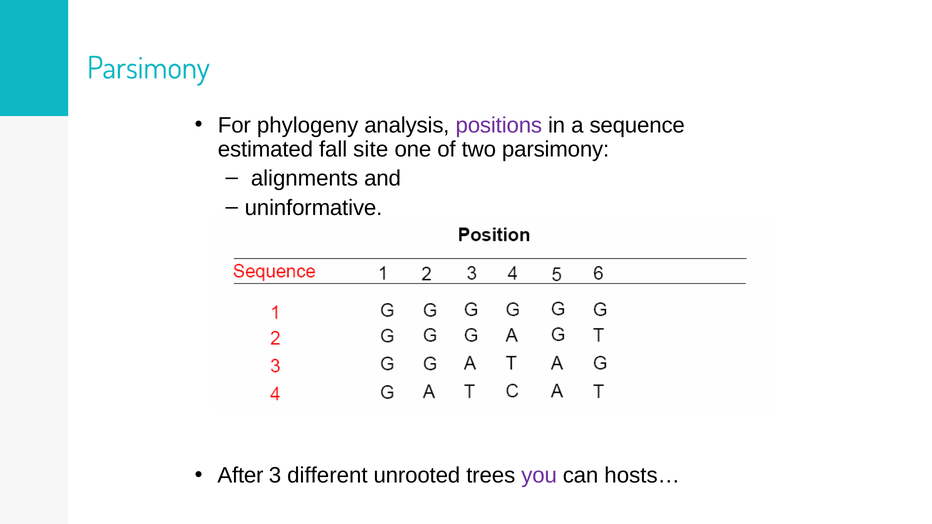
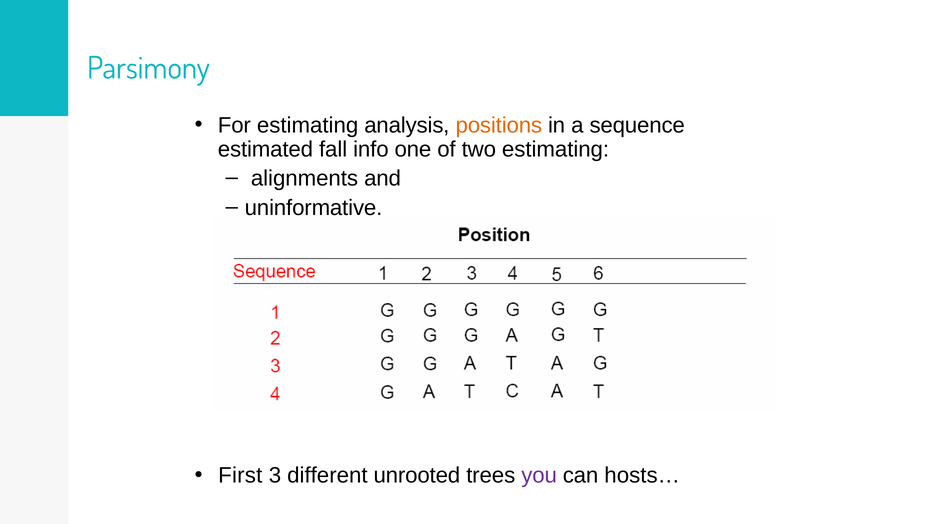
For phylogeny: phylogeny -> estimating
positions colour: purple -> orange
site: site -> info
two parsimony: parsimony -> estimating
After: After -> First
